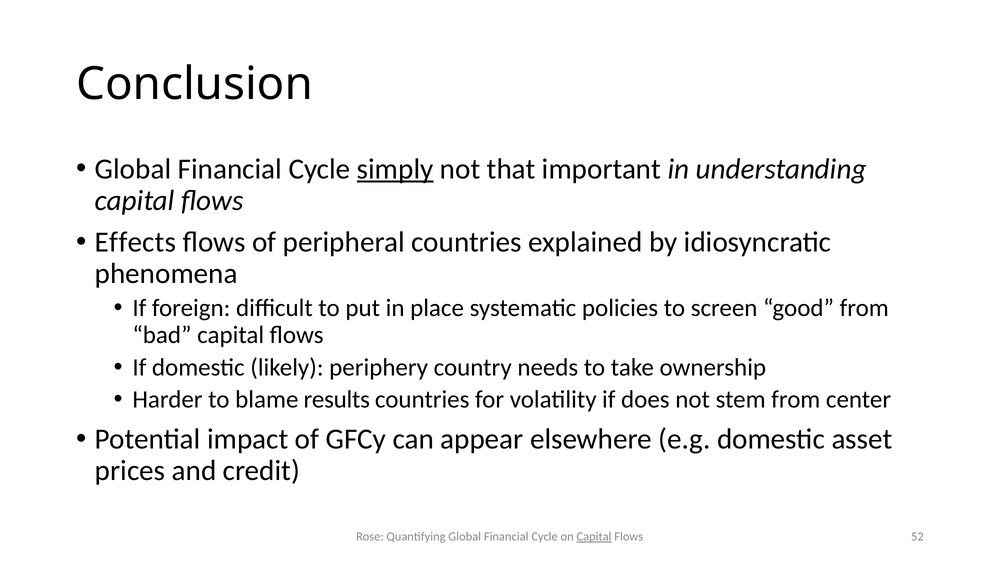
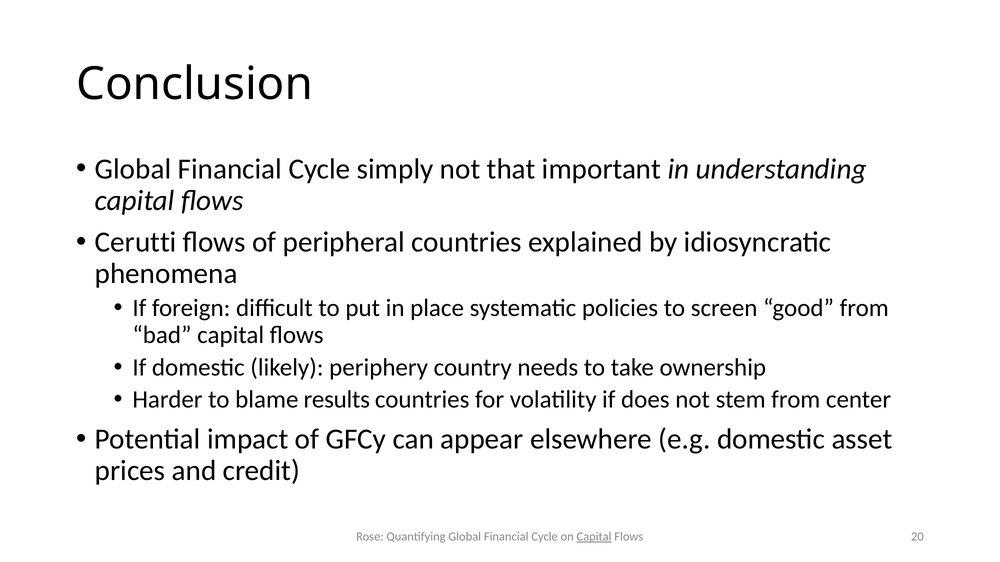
simply underline: present -> none
Effects: Effects -> Cerutti
52: 52 -> 20
